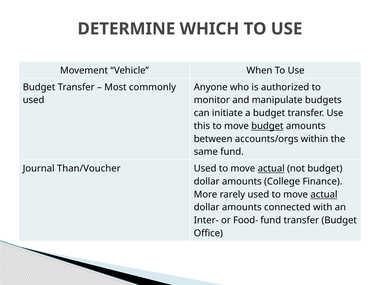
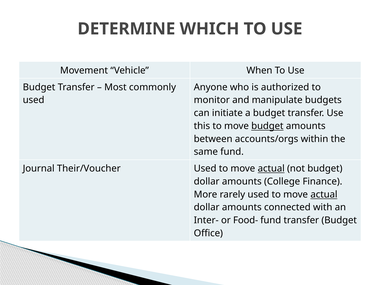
Than/Voucher: Than/Voucher -> Their/Voucher
